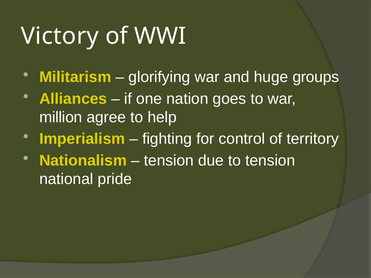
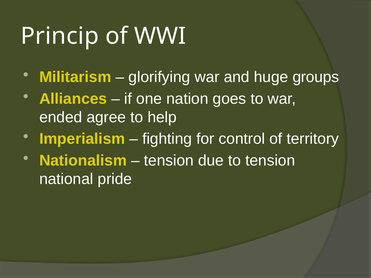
Victory: Victory -> Princip
million: million -> ended
